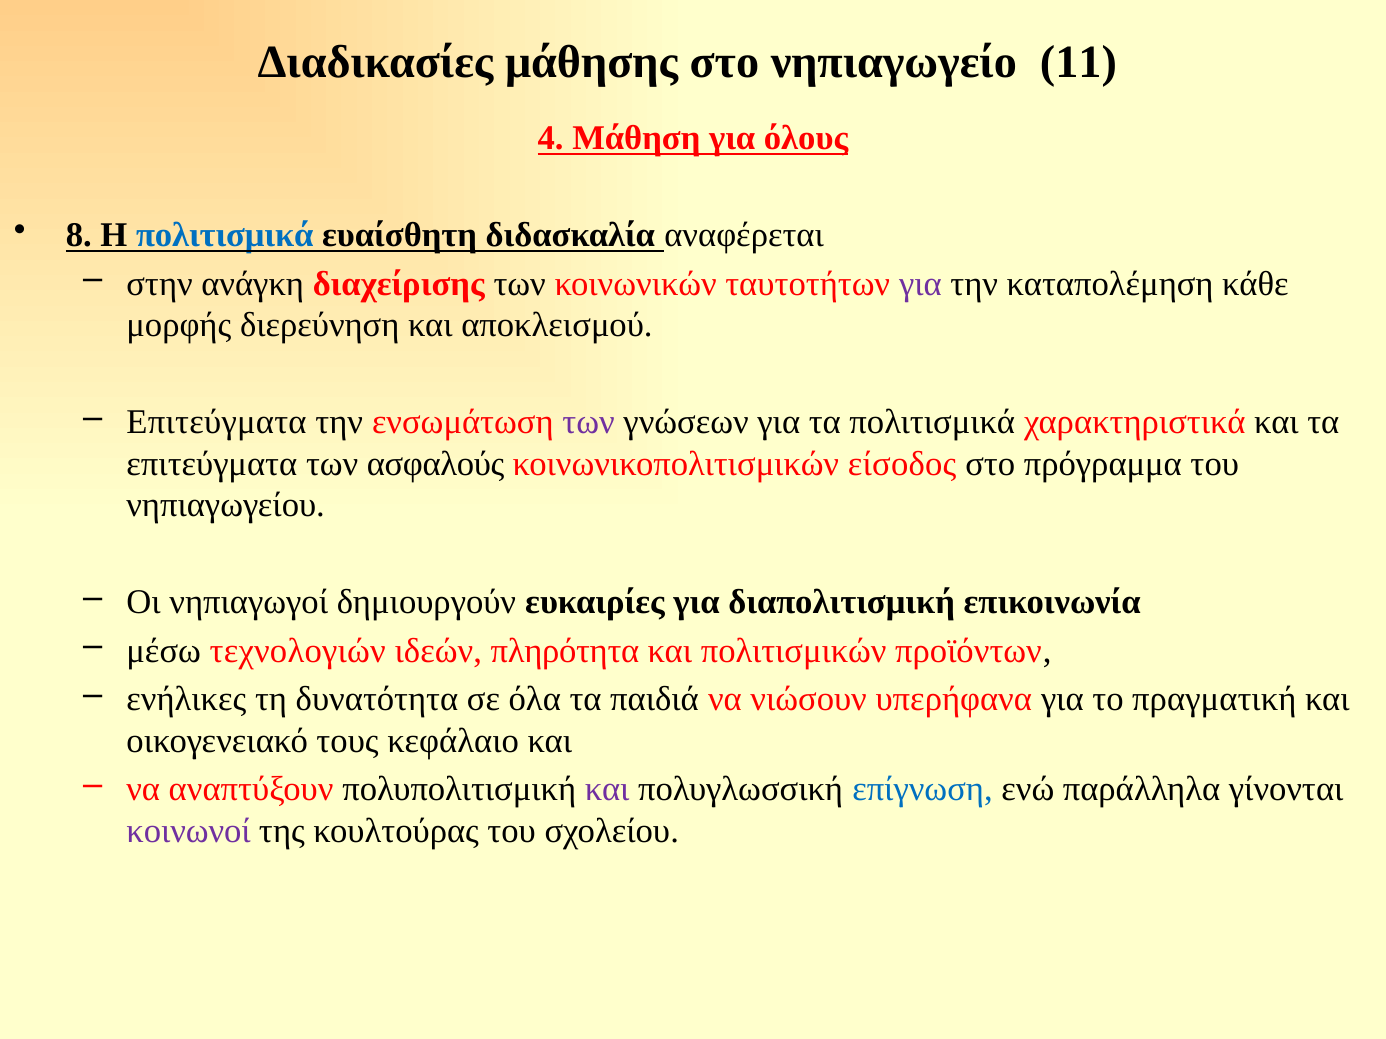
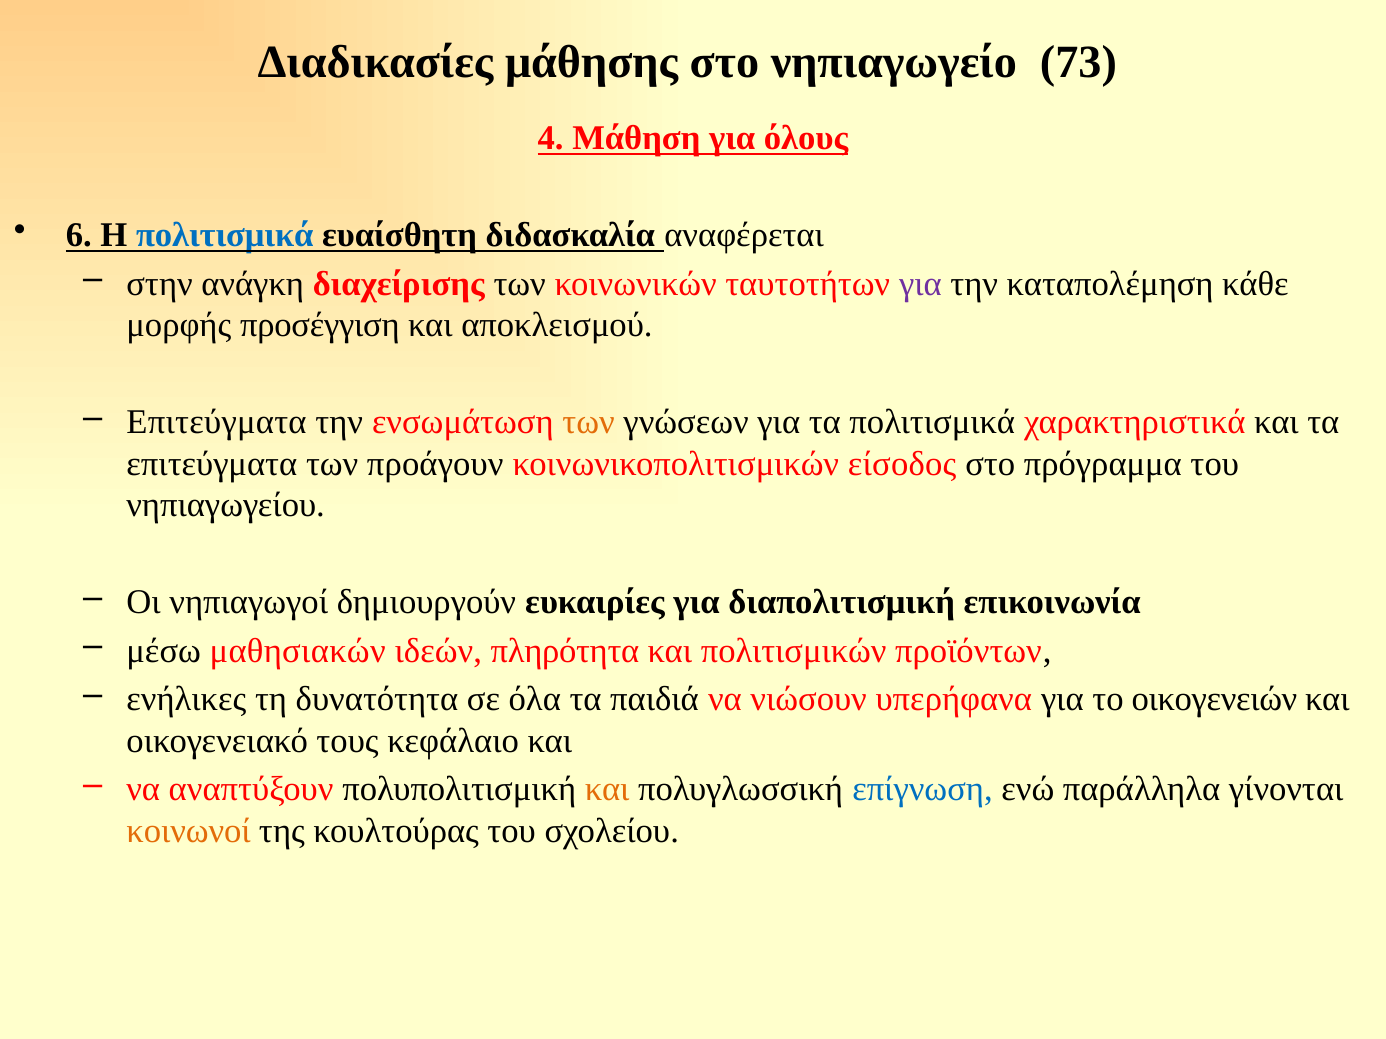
11: 11 -> 73
8: 8 -> 6
διερεύνηση: διερεύνηση -> προσέγγιση
των at (589, 423) colour: purple -> orange
ασφαλούς: ασφαλούς -> προάγουν
τεχνολογιών: τεχνολογιών -> μαθησιακών
πραγματική: πραγματική -> οικογενειών
και at (607, 790) colour: purple -> orange
κοινωνοί colour: purple -> orange
